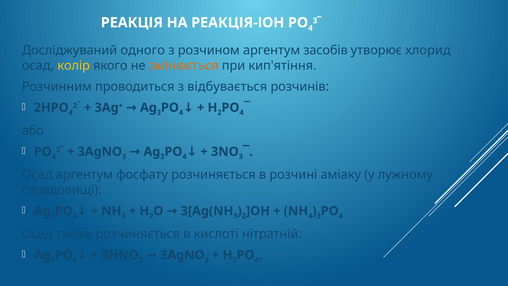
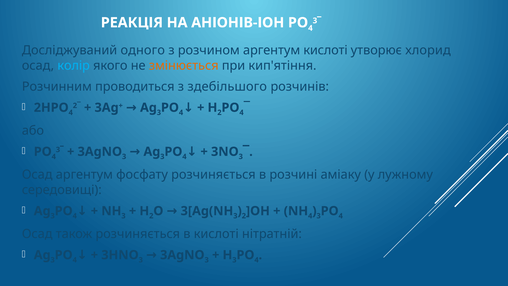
РЕАКЦІЯ-ІОН: РЕАКЦІЯ-ІОН -> АНІОНІВ-ІОН
аргентум засобів: засобів -> кислоті
колір colour: yellow -> light blue
відбувається: відбувається -> здебільшого
